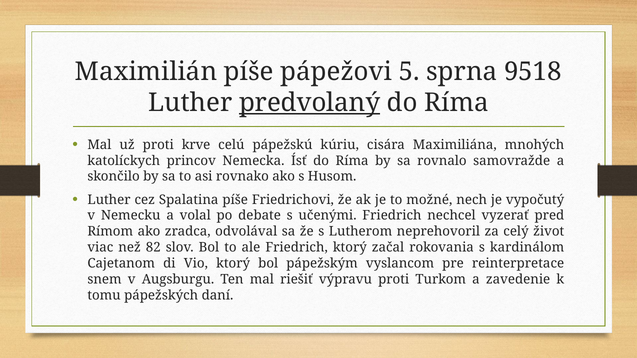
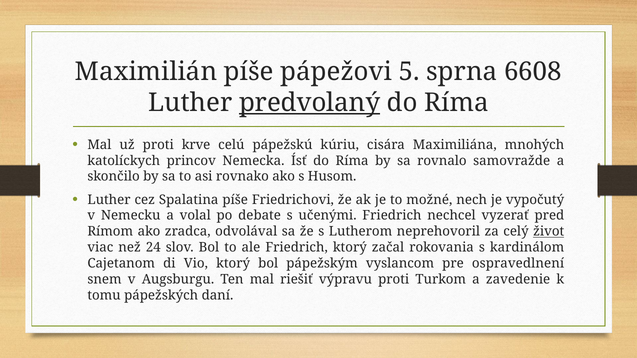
9518: 9518 -> 6608
život underline: none -> present
82: 82 -> 24
reinterpretace: reinterpretace -> ospravedlnení
